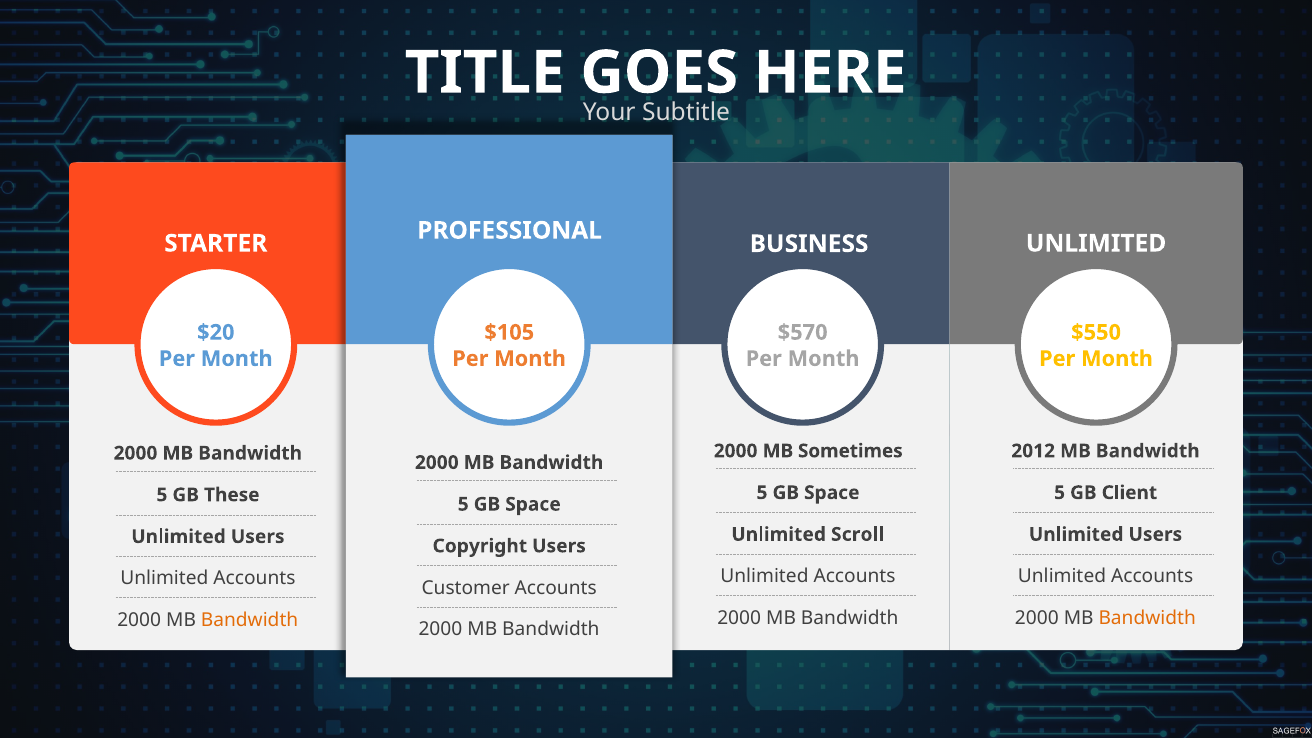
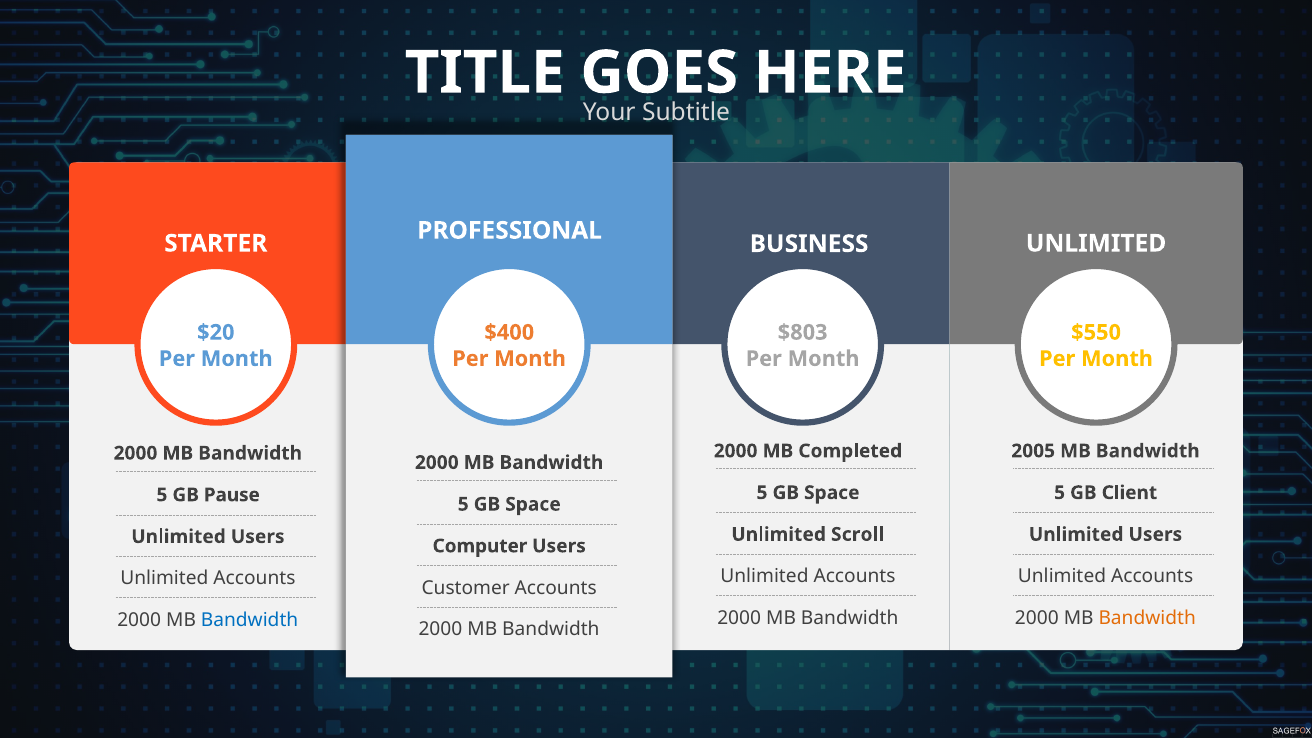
$105: $105 -> $400
$570: $570 -> $803
Sometimes: Sometimes -> Completed
2012: 2012 -> 2005
These: These -> Pause
Copyright: Copyright -> Computer
Bandwidth at (250, 620) colour: orange -> blue
